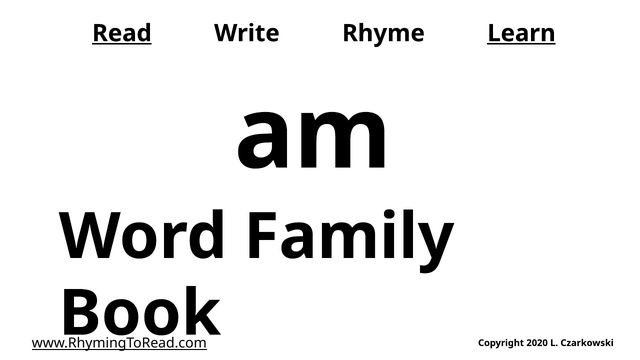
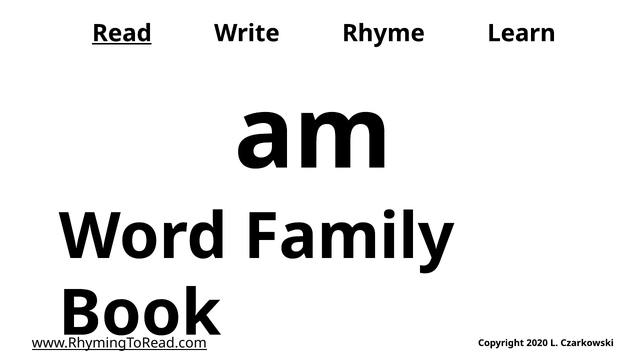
Learn underline: present -> none
